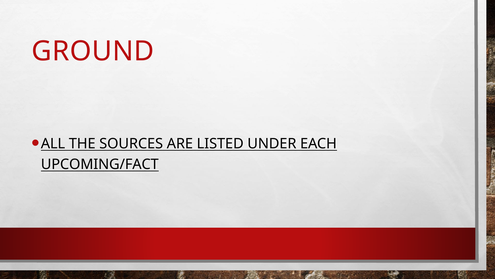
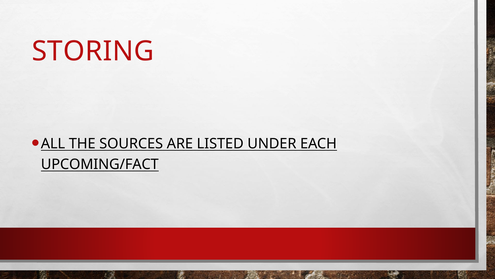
GROUND: GROUND -> STORING
